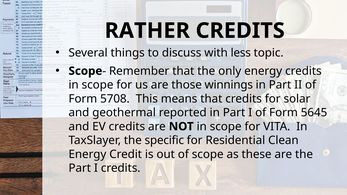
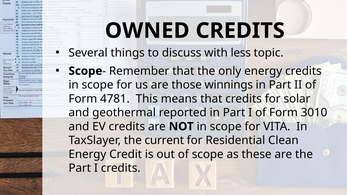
RATHER: RATHER -> OWNED
5708: 5708 -> 4781
5645: 5645 -> 3010
specific: specific -> current
